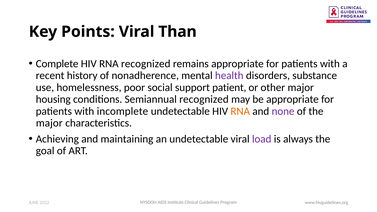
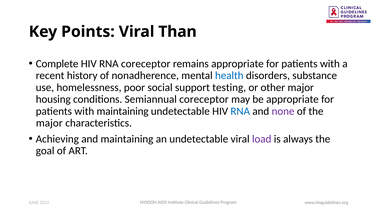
RNA recognized: recognized -> coreceptor
health colour: purple -> blue
patient: patient -> testing
Semiannual recognized: recognized -> coreceptor
with incomplete: incomplete -> maintaining
RNA at (240, 111) colour: orange -> blue
